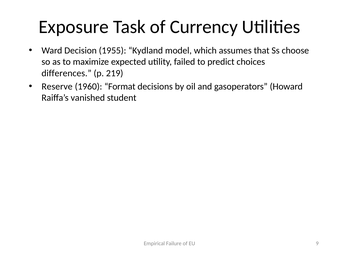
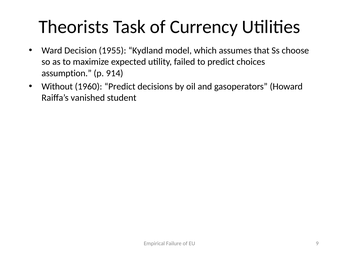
Exposure: Exposure -> Theorists
differences: differences -> assumption
219: 219 -> 914
Reserve: Reserve -> Without
1960 Format: Format -> Predict
